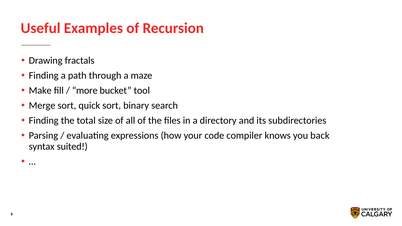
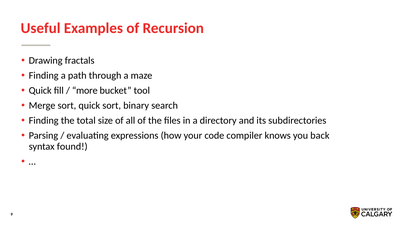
Make at (40, 91): Make -> Quick
suited: suited -> found
